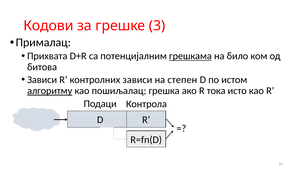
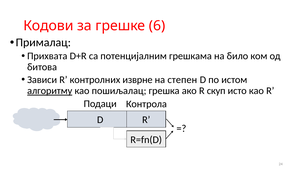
3: 3 -> 6
грешкама underline: present -> none
контролних зависи: зависи -> изврне
тока: тока -> скуп
